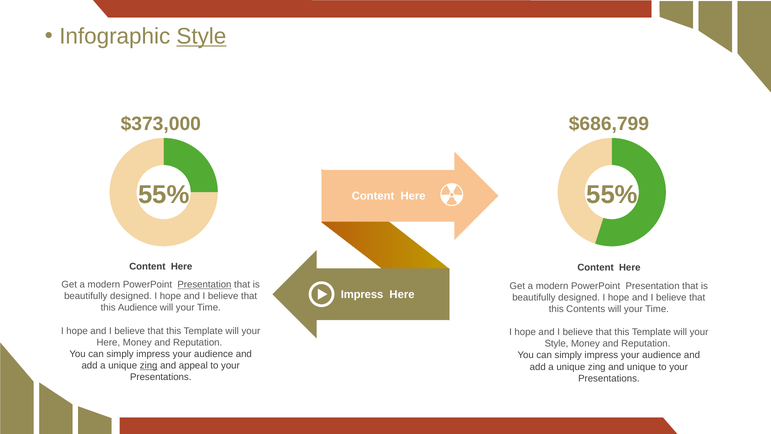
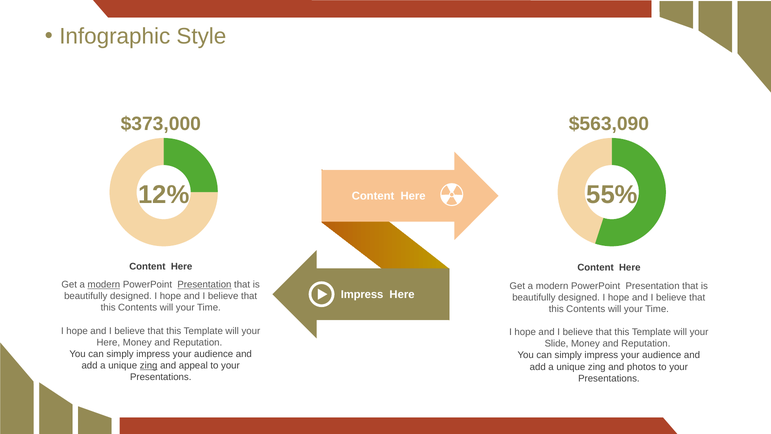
Style at (201, 36) underline: present -> none
$686,799: $686,799 -> $563,090
55% at (164, 194): 55% -> 12%
modern at (104, 284) underline: none -> present
Audience at (138, 308): Audience -> Contents
Style at (557, 343): Style -> Slide
and unique: unique -> photos
